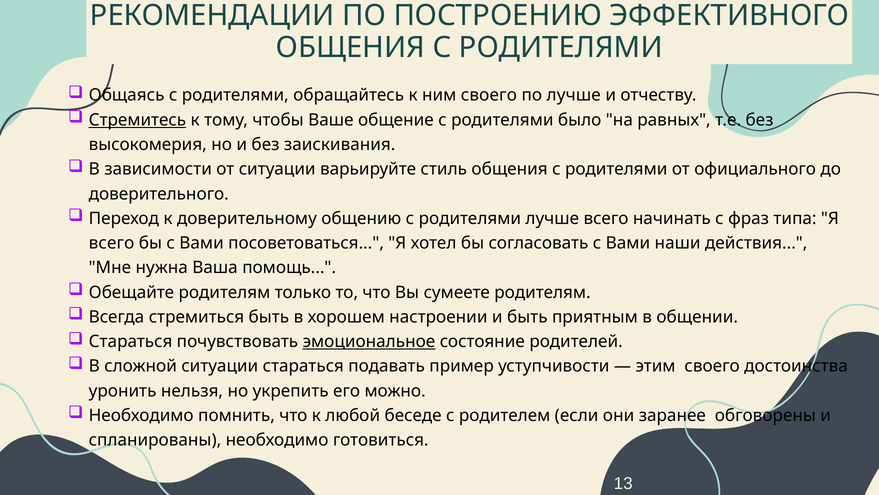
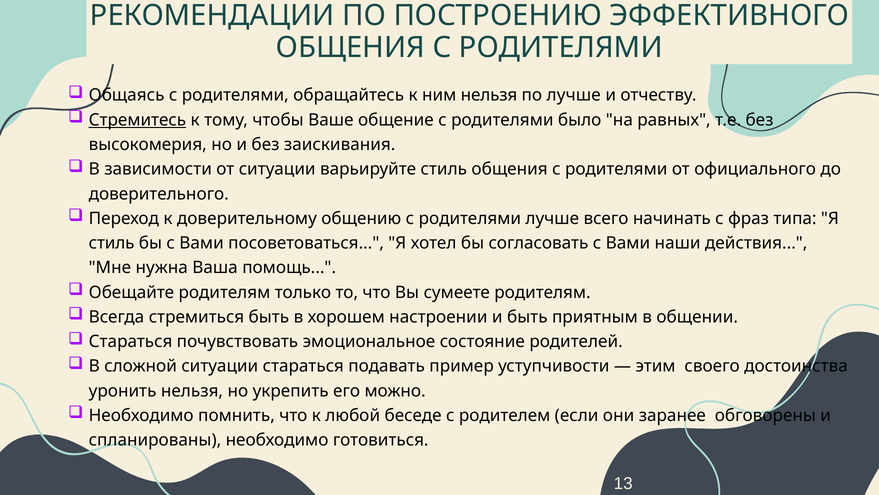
ним своего: своего -> нельзя
всего at (112, 243): всего -> стиль
эмоциональное underline: present -> none
